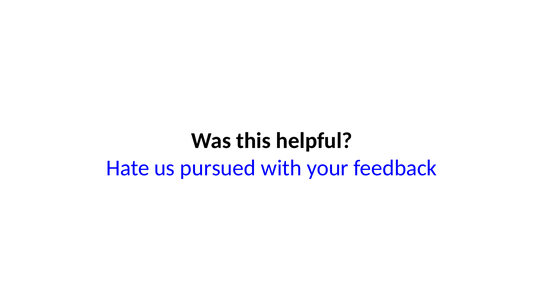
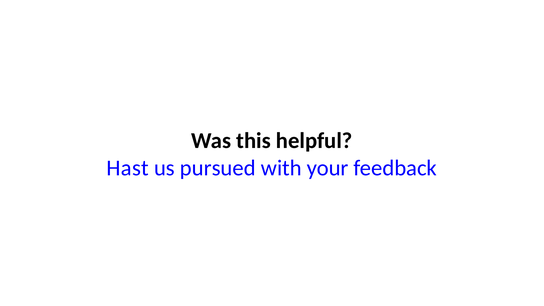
Hate: Hate -> Hast
